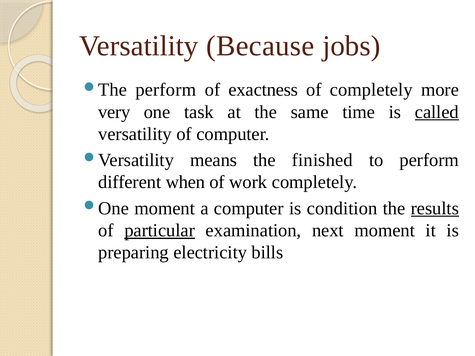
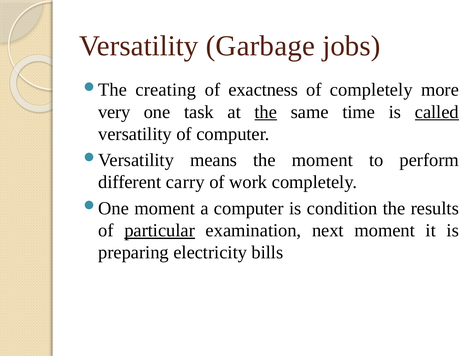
Because: Because -> Garbage
perform at (166, 90): perform -> creating
the at (266, 112) underline: none -> present
the finished: finished -> moment
when: when -> carry
results underline: present -> none
